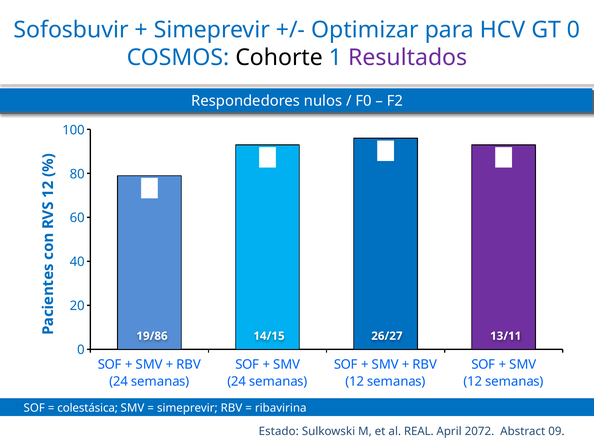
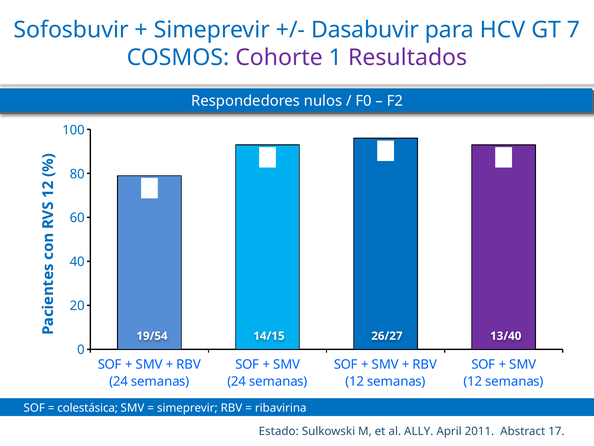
Optimizar: Optimizar -> Dasabuvir
GT 0: 0 -> 7
Cohorte colour: black -> purple
19/86: 19/86 -> 19/54
13/11: 13/11 -> 13/40
REAL: REAL -> ALLY
2072: 2072 -> 2011
09: 09 -> 17
